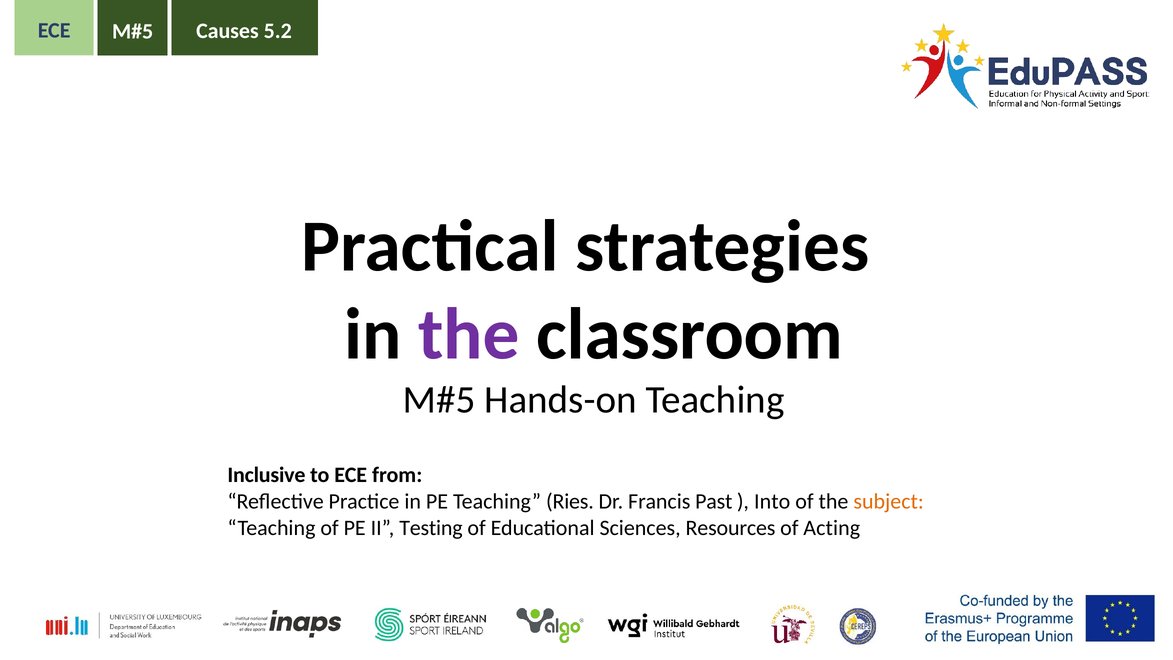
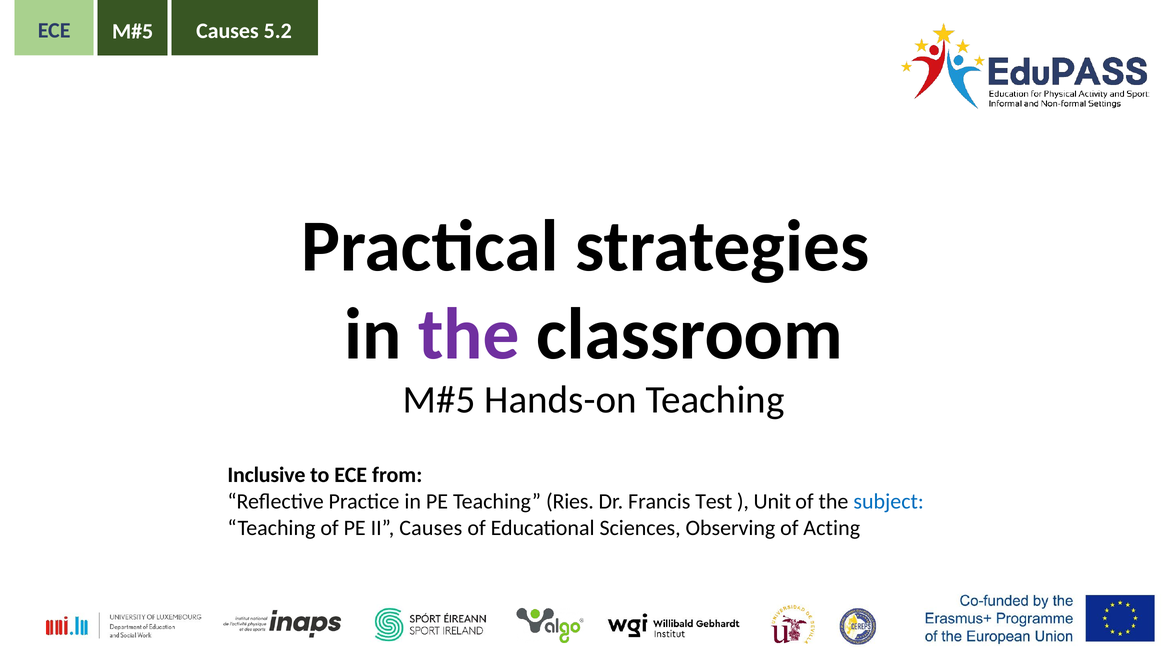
Past: Past -> Test
Into: Into -> Unit
subject colour: orange -> blue
II Testing: Testing -> Causes
Resources: Resources -> Observing
